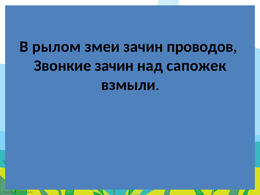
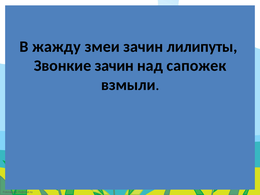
рылом: рылом -> жажду
проводов: проводов -> лилипуты
